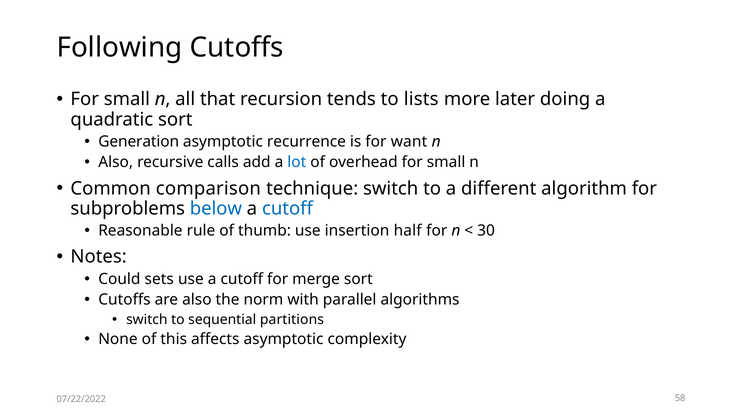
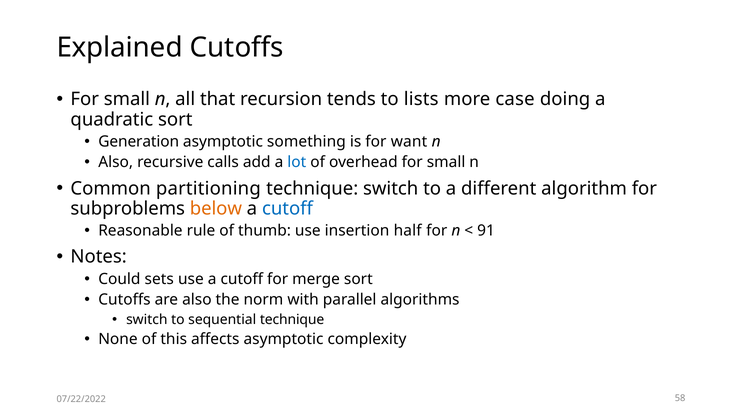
Following: Following -> Explained
later: later -> case
recurrence: recurrence -> something
comparison: comparison -> partitioning
below colour: blue -> orange
30: 30 -> 91
sequential partitions: partitions -> technique
